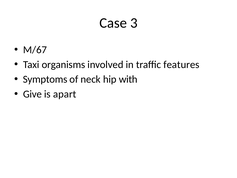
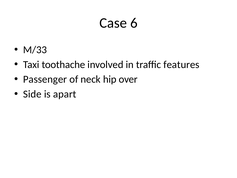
3: 3 -> 6
M/67: M/67 -> M/33
organisms: organisms -> toothache
Symptoms: Symptoms -> Passenger
with: with -> over
Give: Give -> Side
